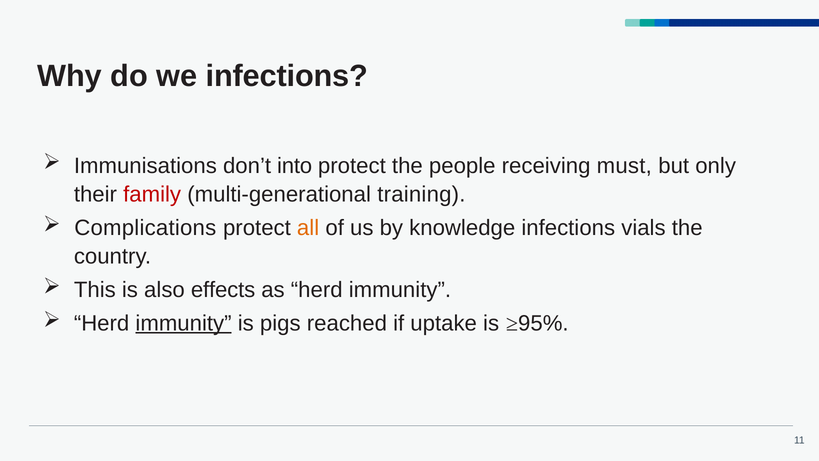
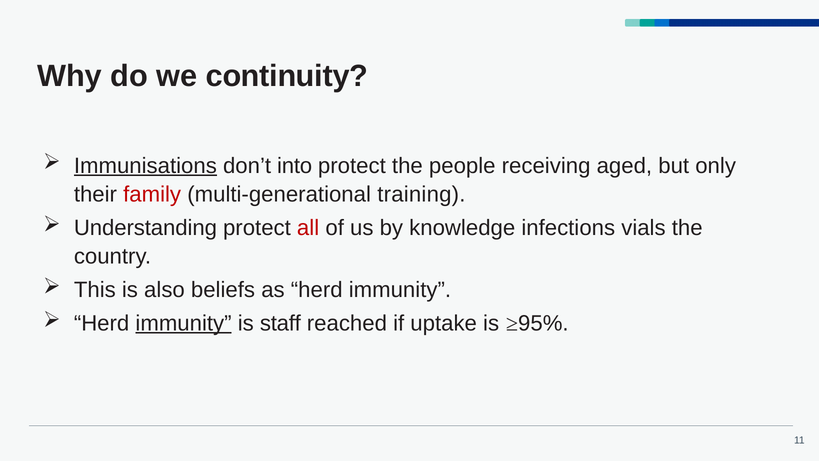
we infections: infections -> continuity
Immunisations underline: none -> present
must: must -> aged
Complications: Complications -> Understanding
all colour: orange -> red
effects: effects -> beliefs
pigs: pigs -> staff
